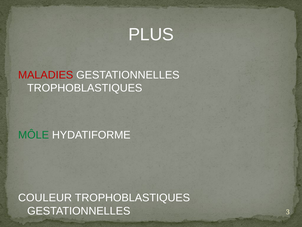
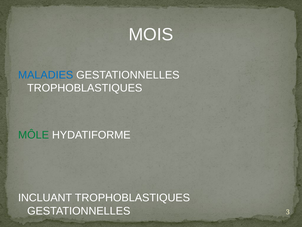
PLUS: PLUS -> MOIS
MALADIES colour: red -> blue
COULEUR: COULEUR -> INCLUANT
